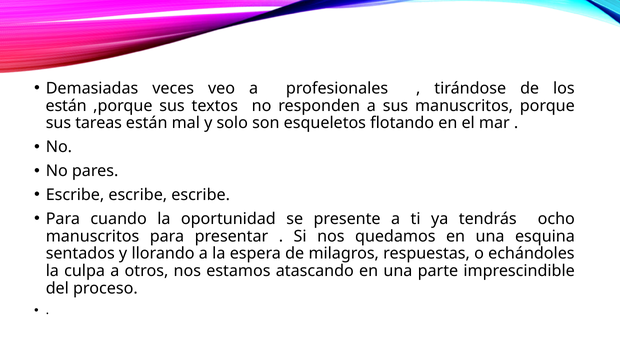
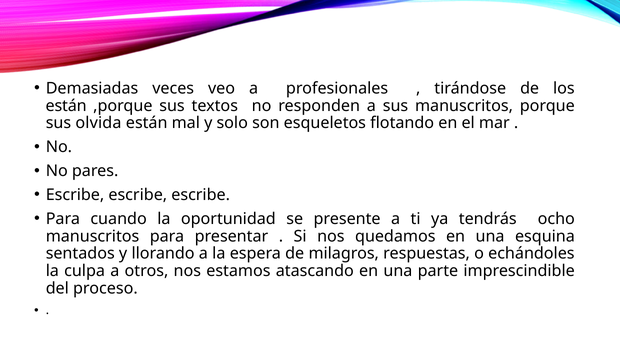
tareas: tareas -> olvida
